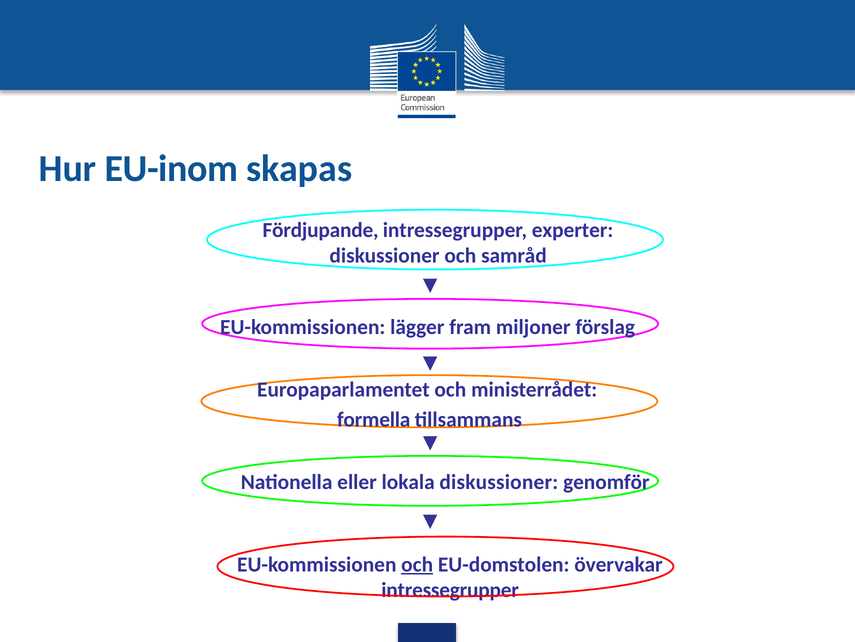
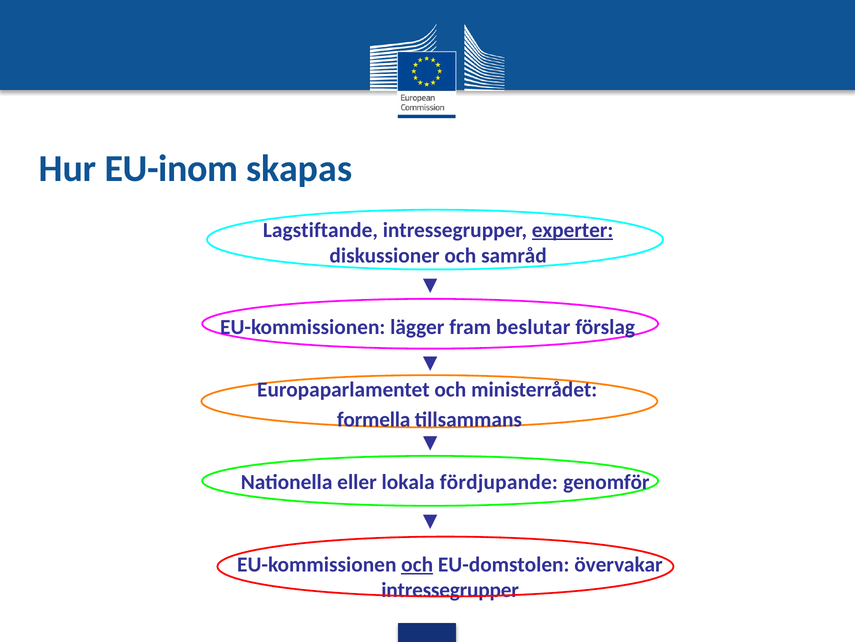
Fördjupande: Fördjupande -> Lagstiftande
experter underline: none -> present
miljoner: miljoner -> beslutar
lokala diskussioner: diskussioner -> fördjupande
